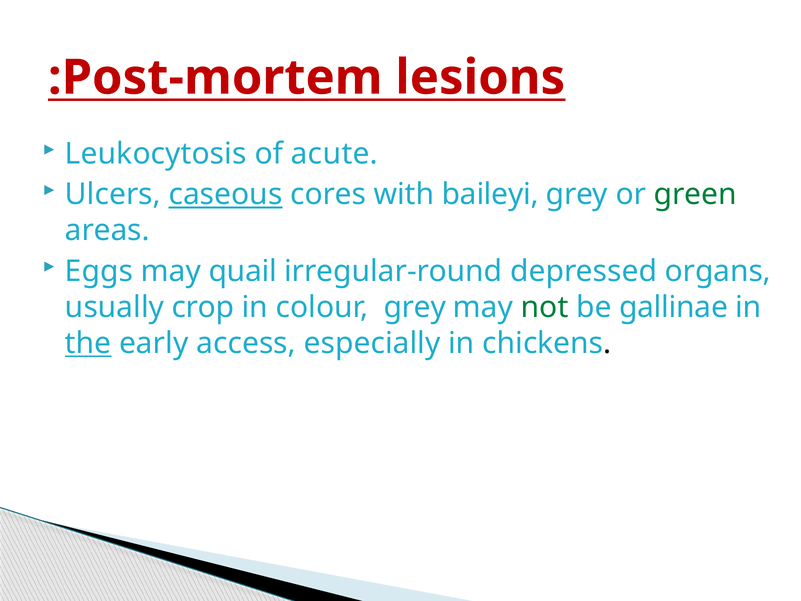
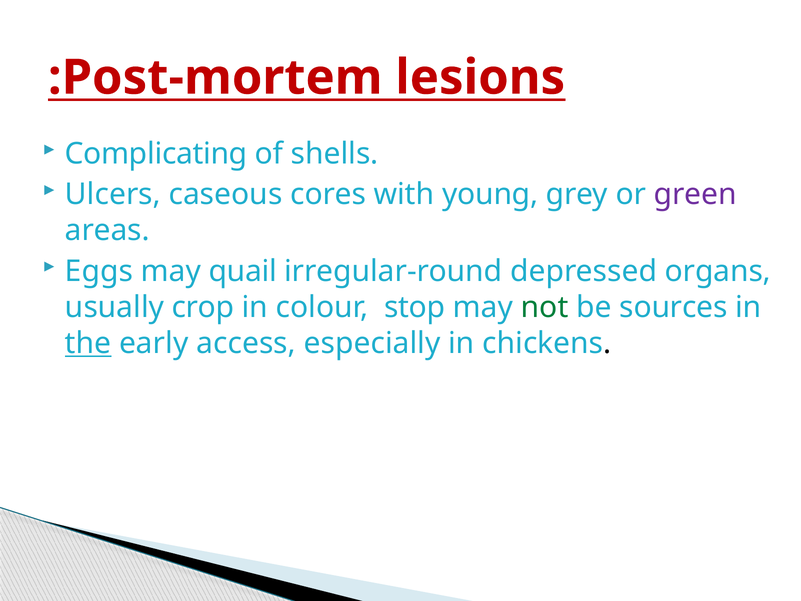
Leukocytosis: Leukocytosis -> Complicating
acute: acute -> shells
caseous underline: present -> none
baileyi: baileyi -> young
green colour: green -> purple
colour grey: grey -> stop
gallinae: gallinae -> sources
